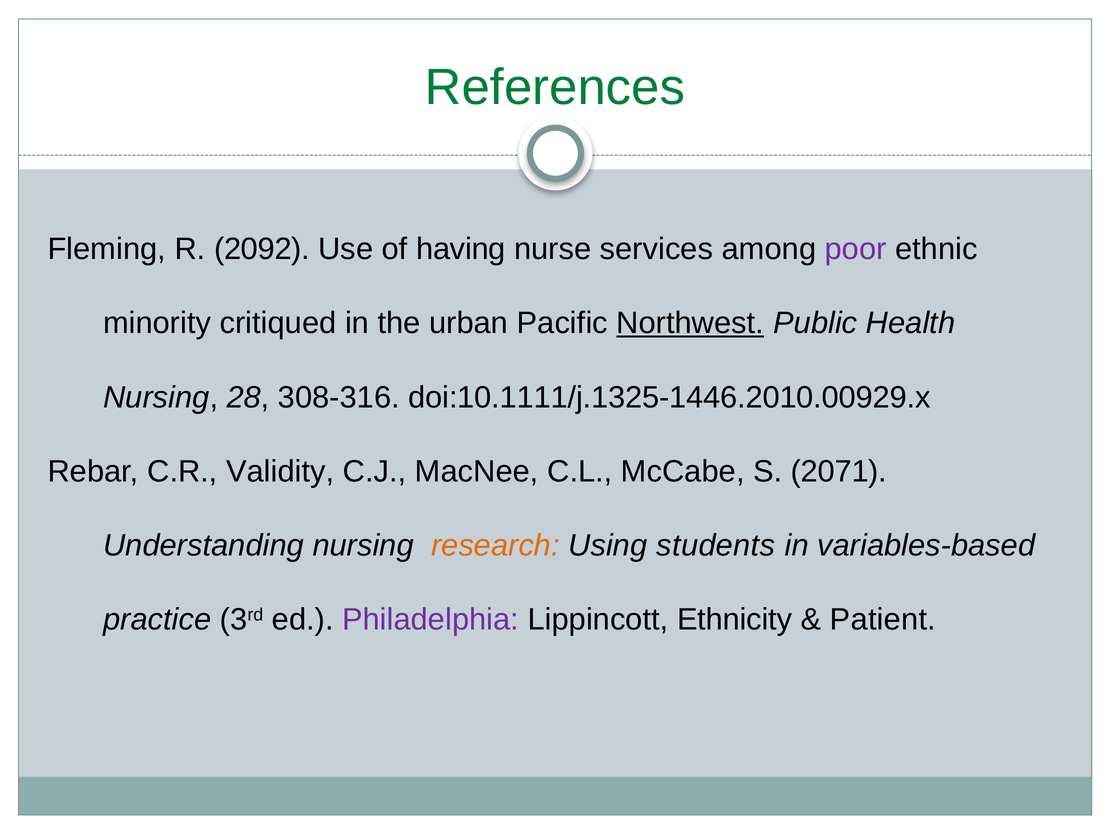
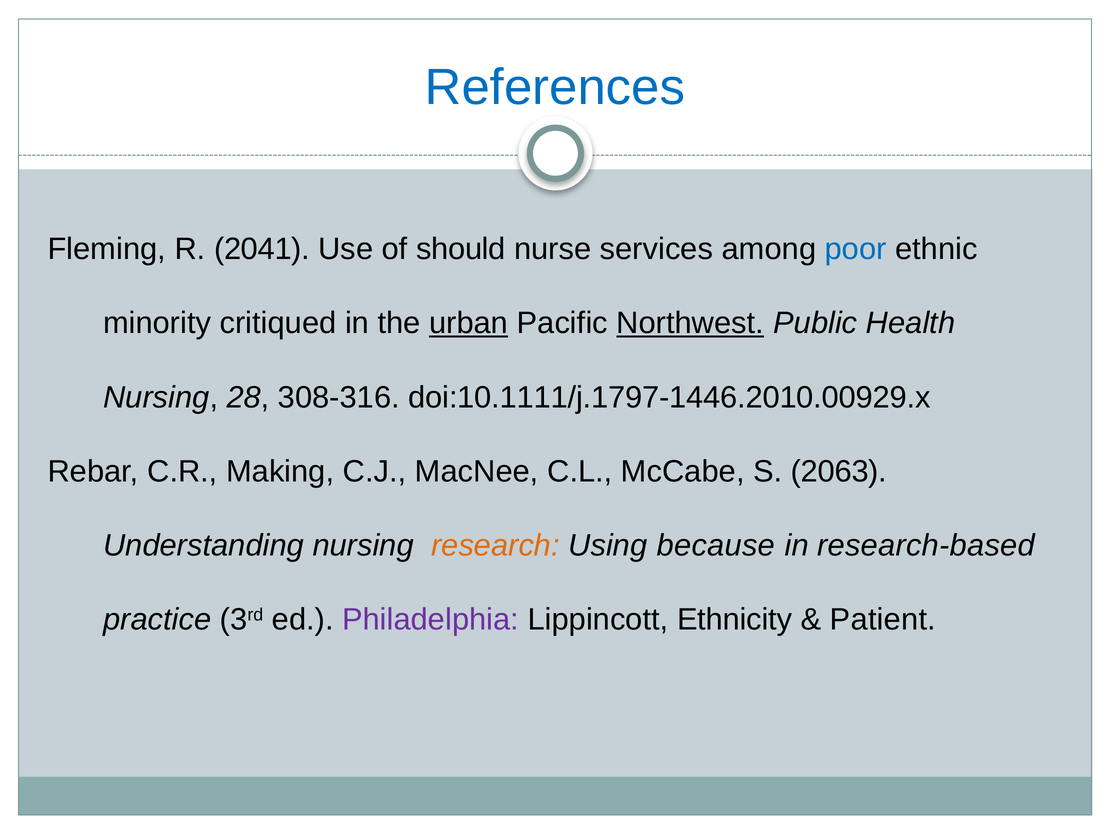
References colour: green -> blue
2092: 2092 -> 2041
having: having -> should
poor colour: purple -> blue
urban underline: none -> present
doi:10.1111/j.1325-1446.2010.00929.x: doi:10.1111/j.1325-1446.2010.00929.x -> doi:10.1111/j.1797-1446.2010.00929.x
Validity: Validity -> Making
2071: 2071 -> 2063
students: students -> because
variables-based: variables-based -> research-based
